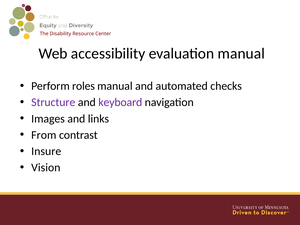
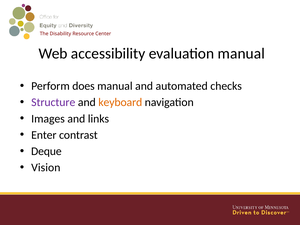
roles: roles -> does
keyboard colour: purple -> orange
From: From -> Enter
Insure: Insure -> Deque
